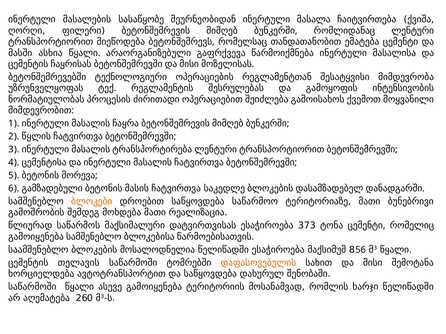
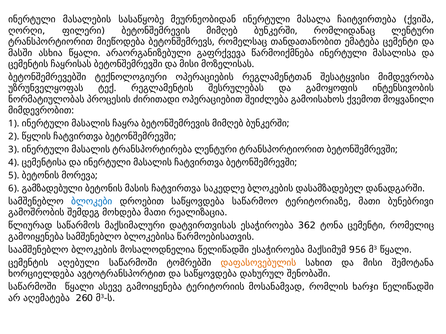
ბლოკები colour: orange -> blue
373: 373 -> 362
8: 8 -> 9
თელავის: თელავის -> აღებული
